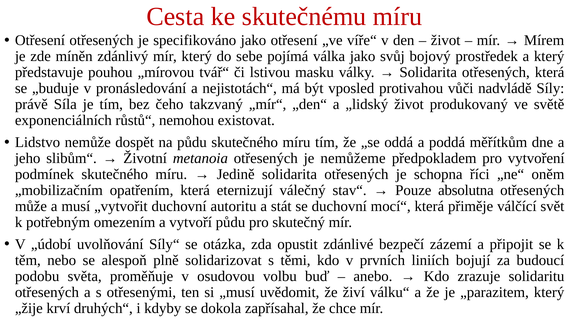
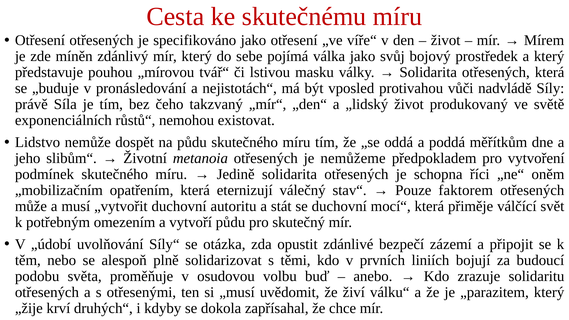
absolutna: absolutna -> faktorem
